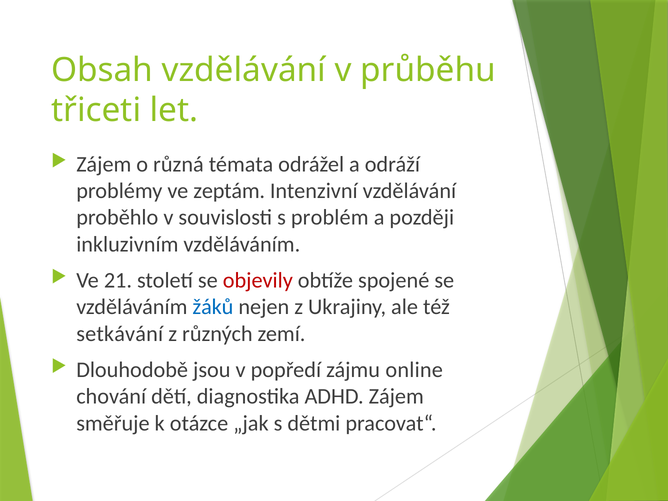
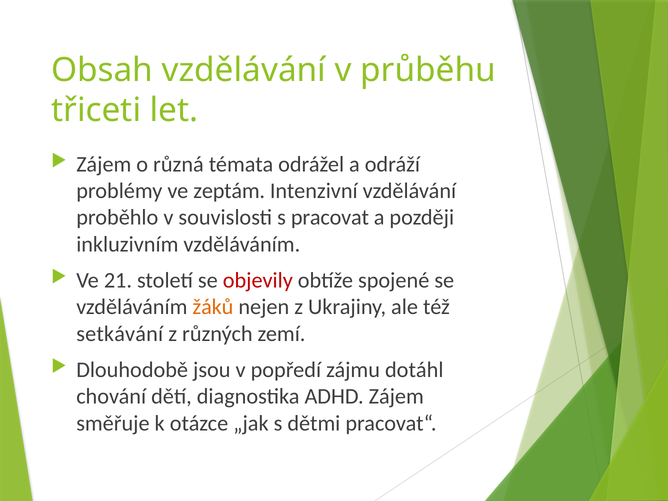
problém: problém -> pracovat
žáků colour: blue -> orange
online: online -> dotáhl
